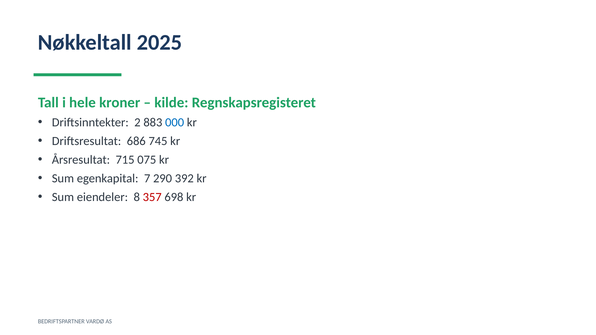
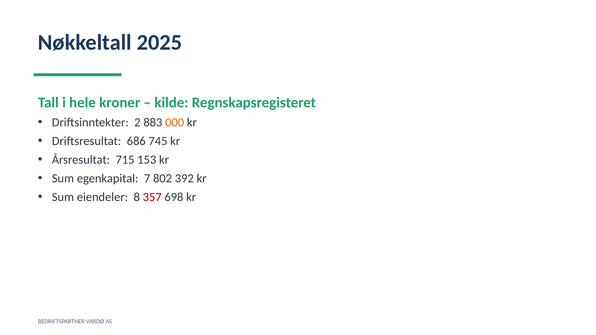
000 colour: blue -> orange
075: 075 -> 153
290: 290 -> 802
